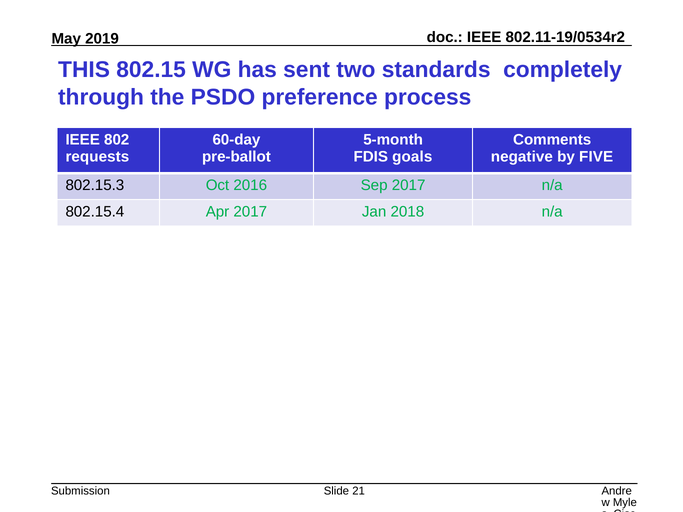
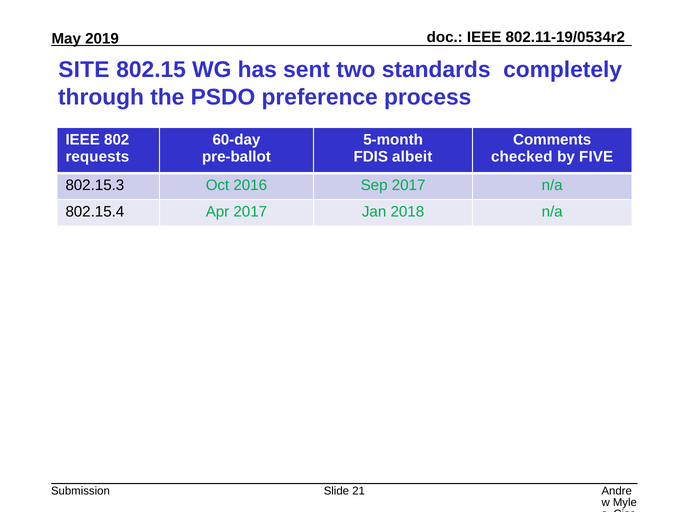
THIS: THIS -> SITE
goals: goals -> albeit
negative: negative -> checked
